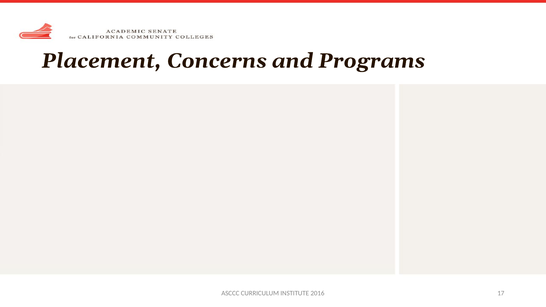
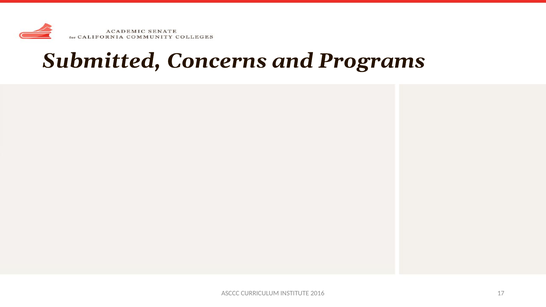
Placement: Placement -> Submitted
